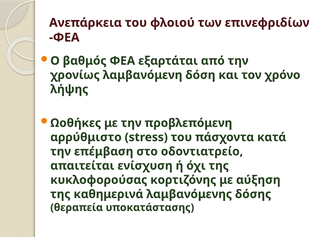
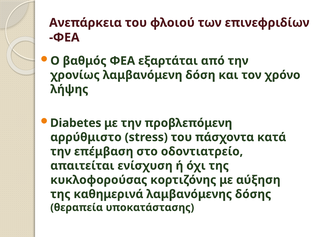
Ωοθήκες: Ωοθήκες -> Diabetes
